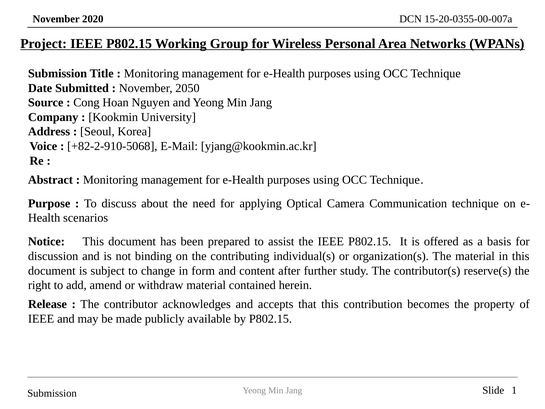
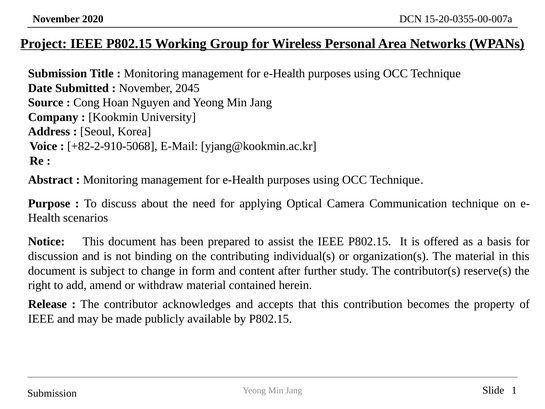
2050: 2050 -> 2045
